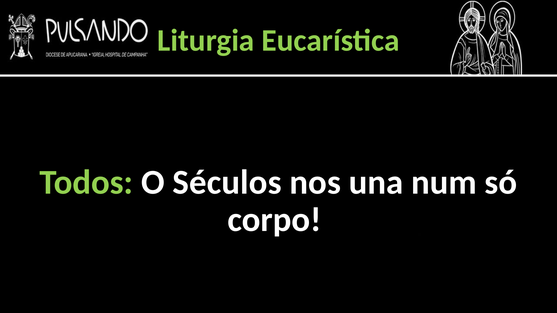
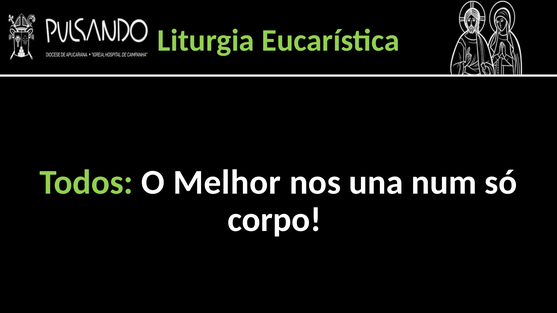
Séculos: Séculos -> Melhor
